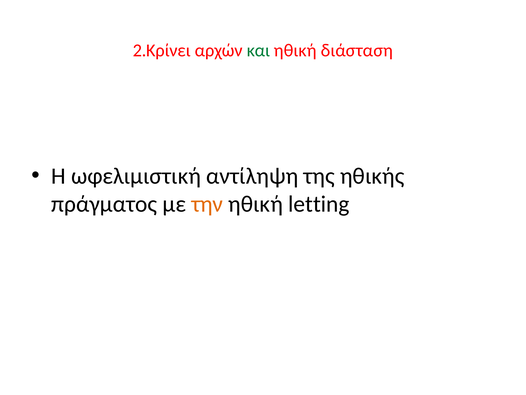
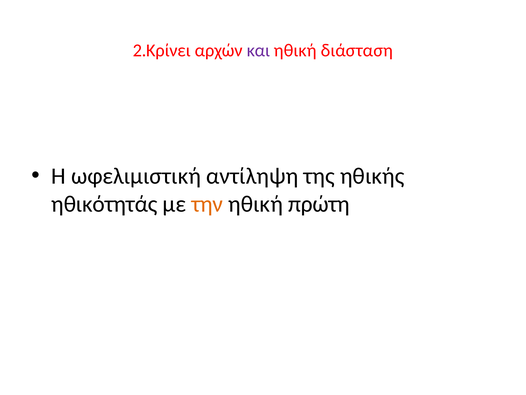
και colour: green -> purple
πράγματος: πράγματος -> ηθικότητάς
letting: letting -> πρώτη
